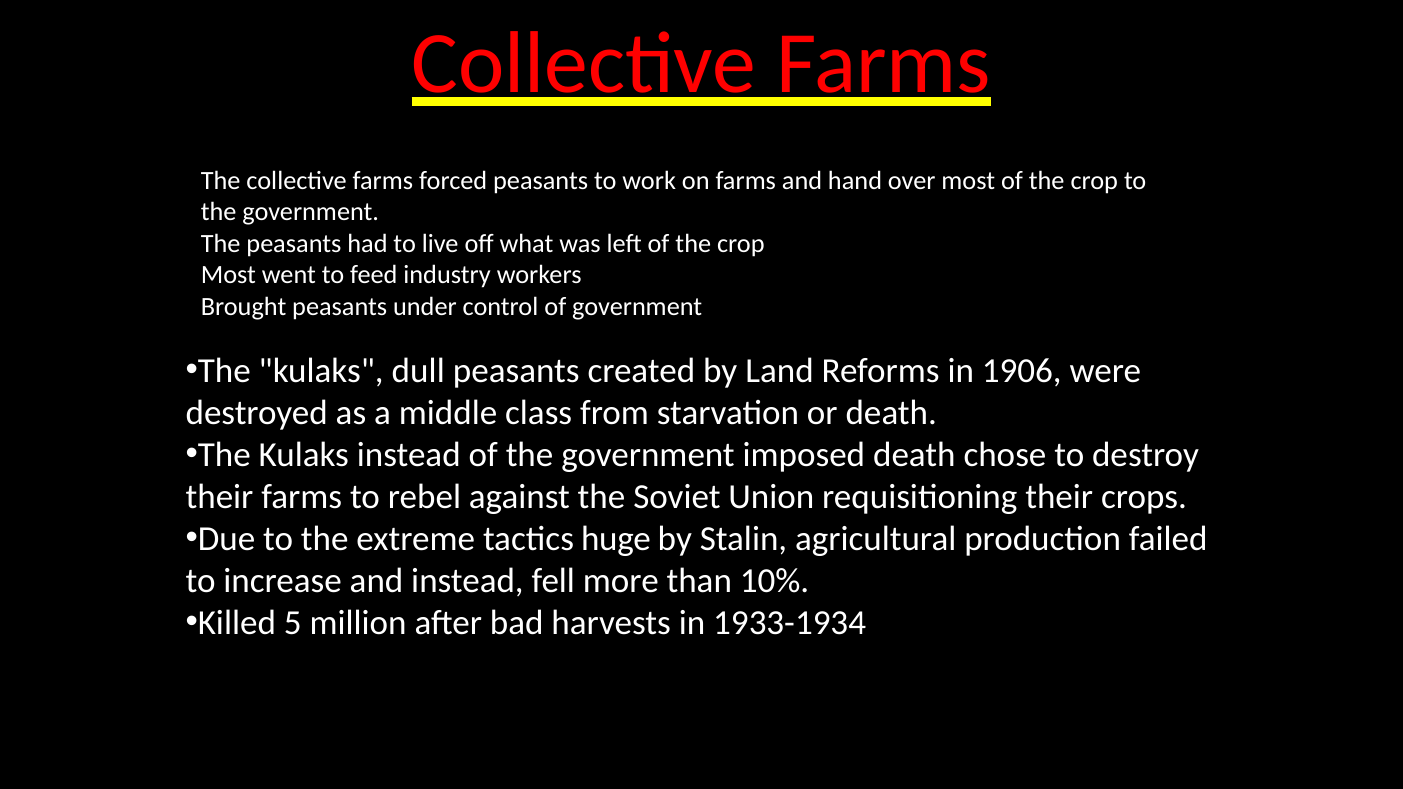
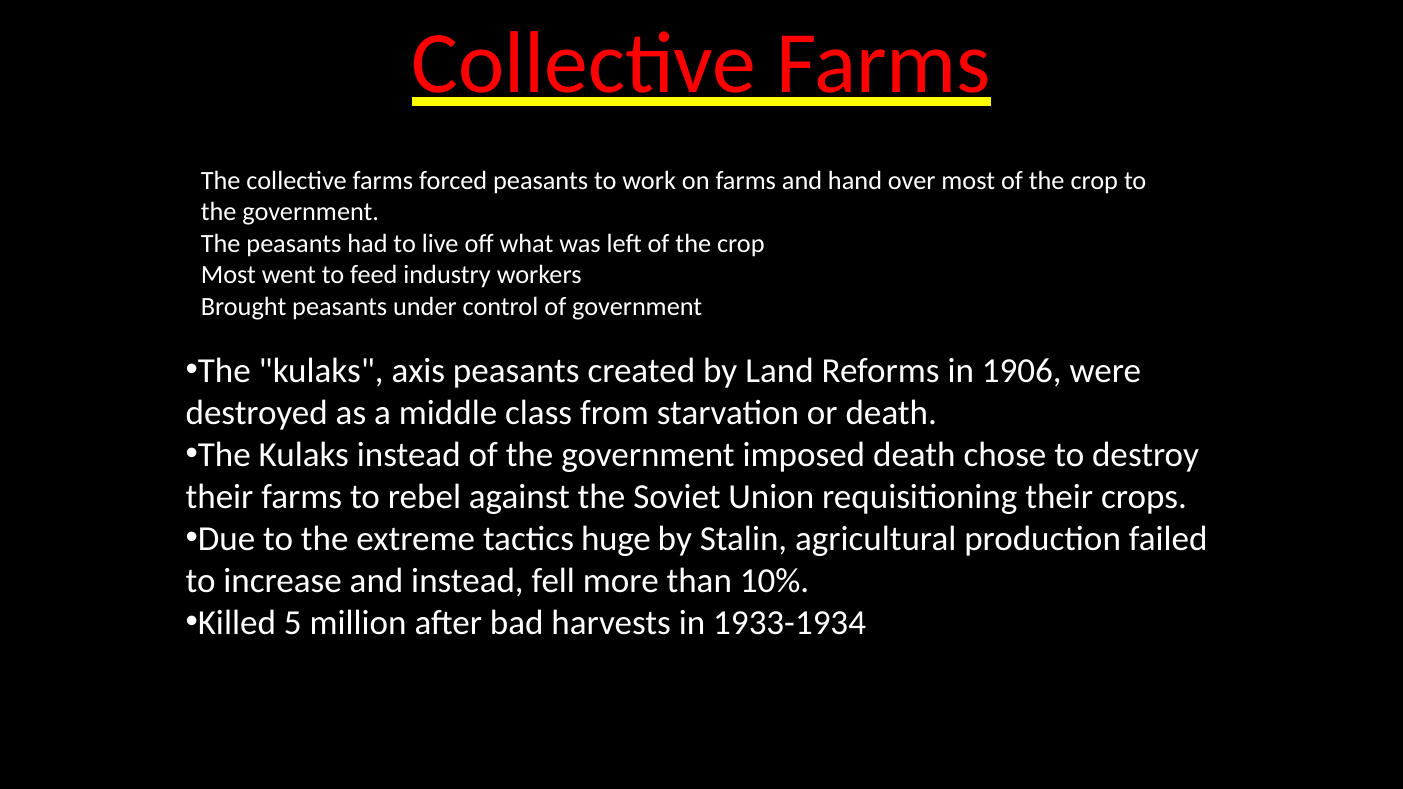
dull: dull -> axis
